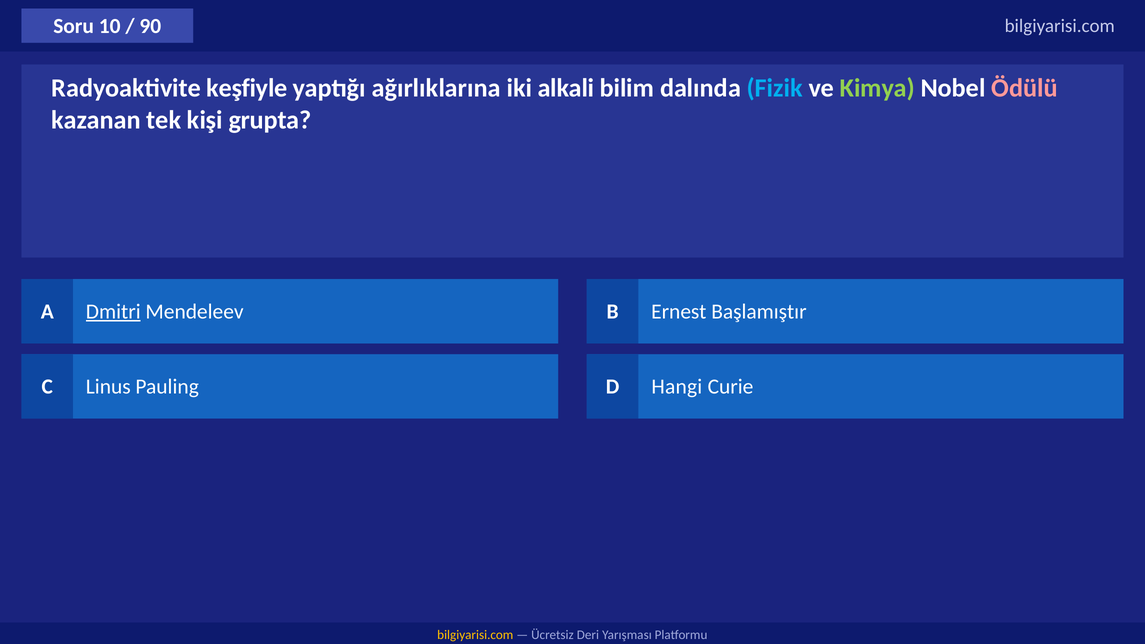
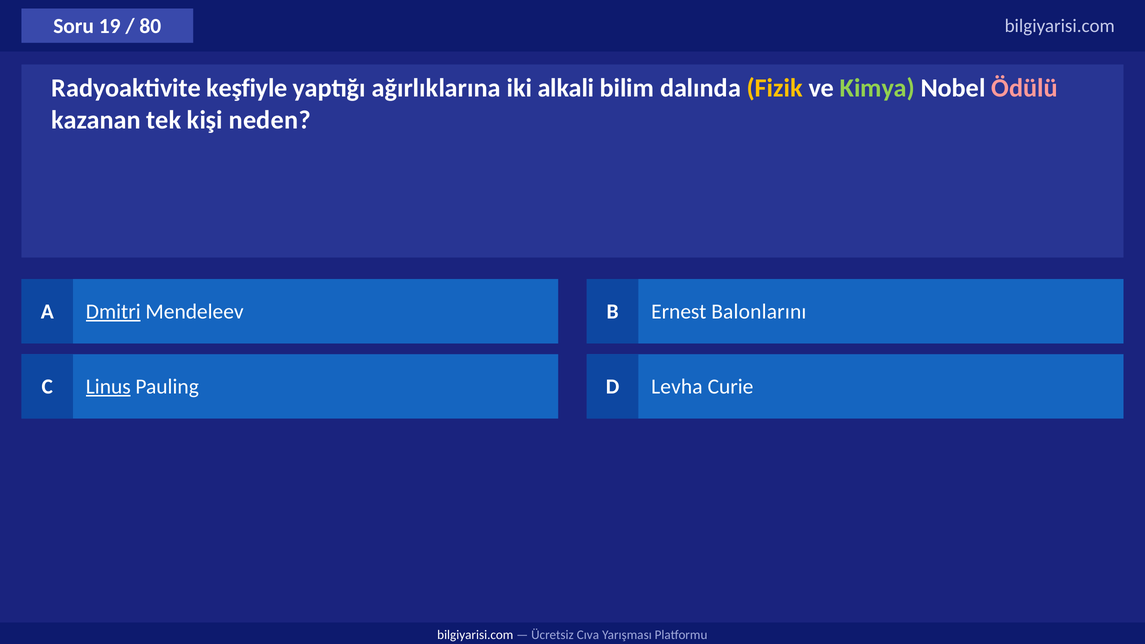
10: 10 -> 19
90: 90 -> 80
Fizik colour: light blue -> yellow
grupta: grupta -> neden
Başlamıştır: Başlamıştır -> Balonlarını
Linus underline: none -> present
Hangi: Hangi -> Levha
bilgiyarisi.com at (475, 635) colour: yellow -> white
Deri: Deri -> Cıva
